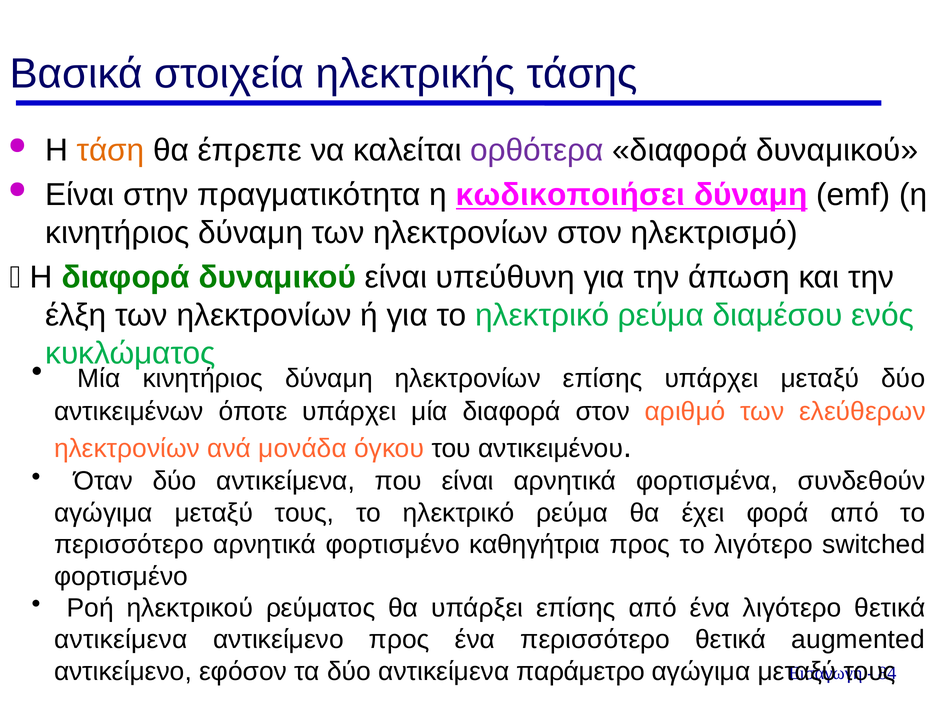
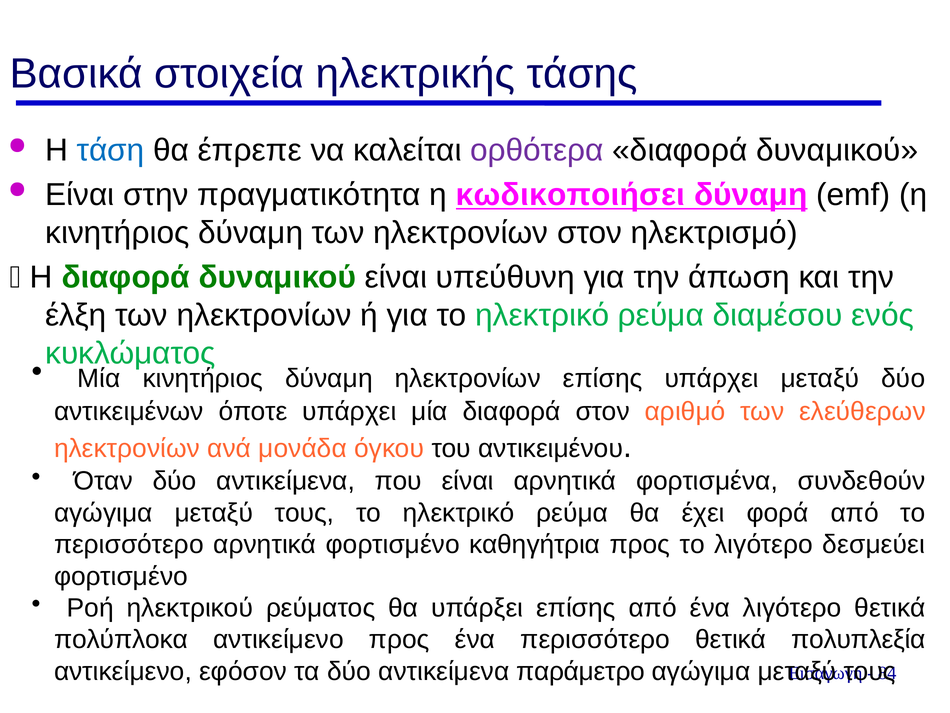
τάση colour: orange -> blue
switched: switched -> δεσμεύει
αντικείμενα at (121, 639): αντικείμενα -> πολύπλοκα
augmented: augmented -> πολυπλεξία
